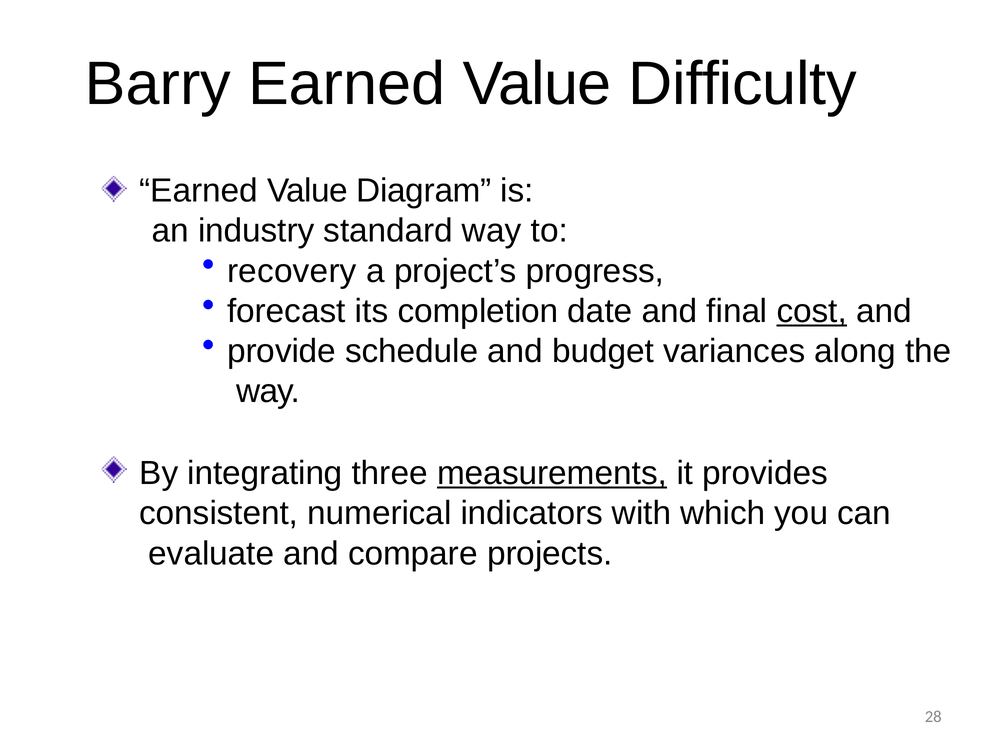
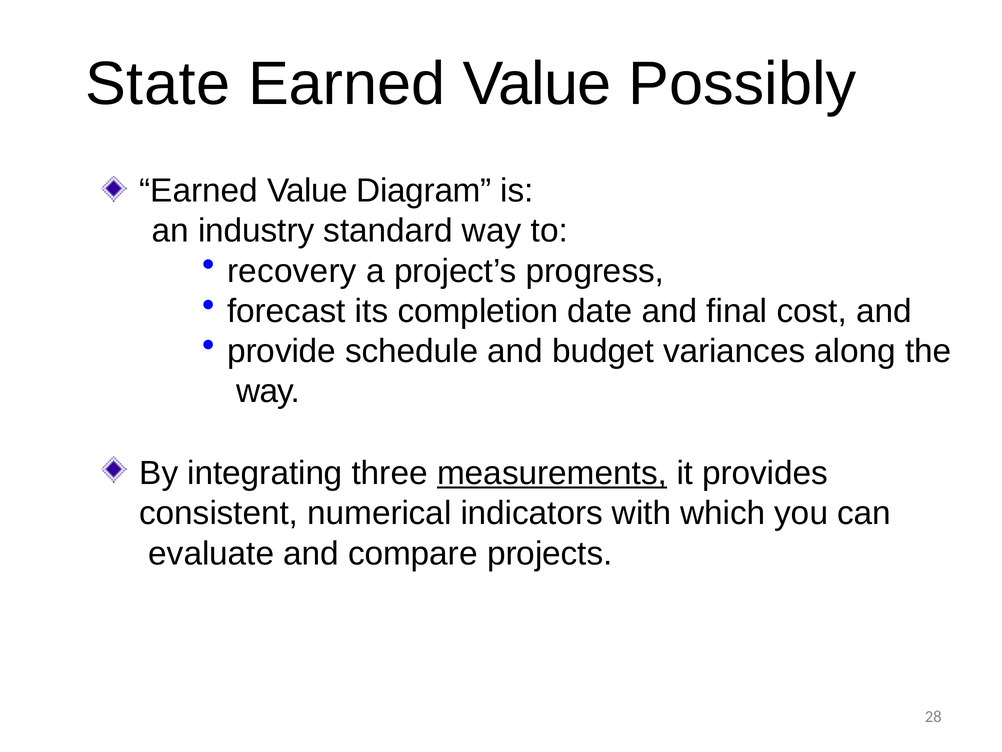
Barry: Barry -> State
Difficulty: Difficulty -> Possibly
cost underline: present -> none
